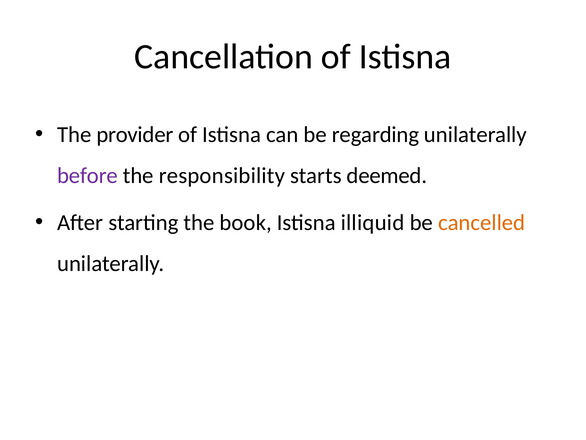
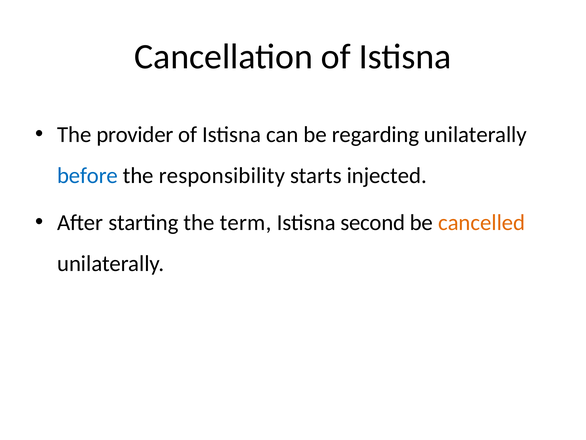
before colour: purple -> blue
deemed: deemed -> injected
book: book -> term
illiquid: illiquid -> second
